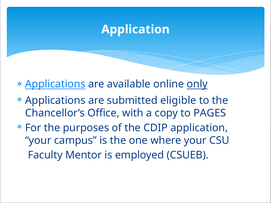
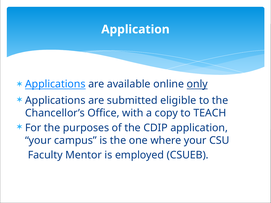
PAGES: PAGES -> TEACH
